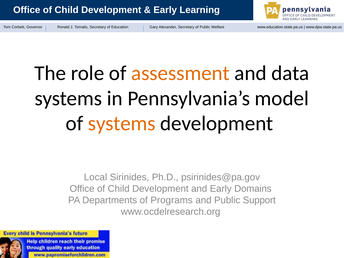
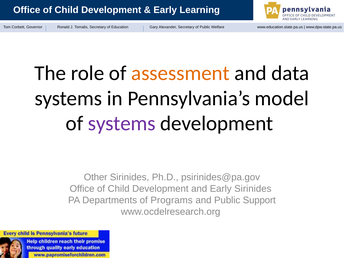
systems at (122, 124) colour: orange -> purple
Local: Local -> Other
Early Domains: Domains -> Sirinides
